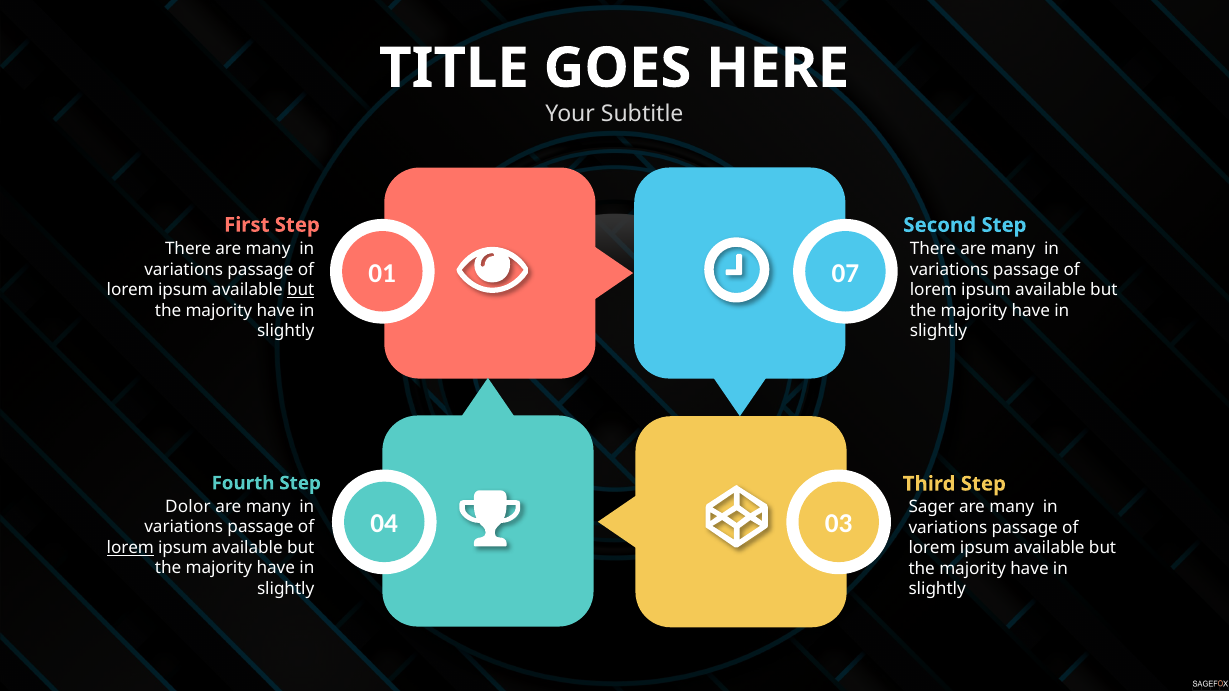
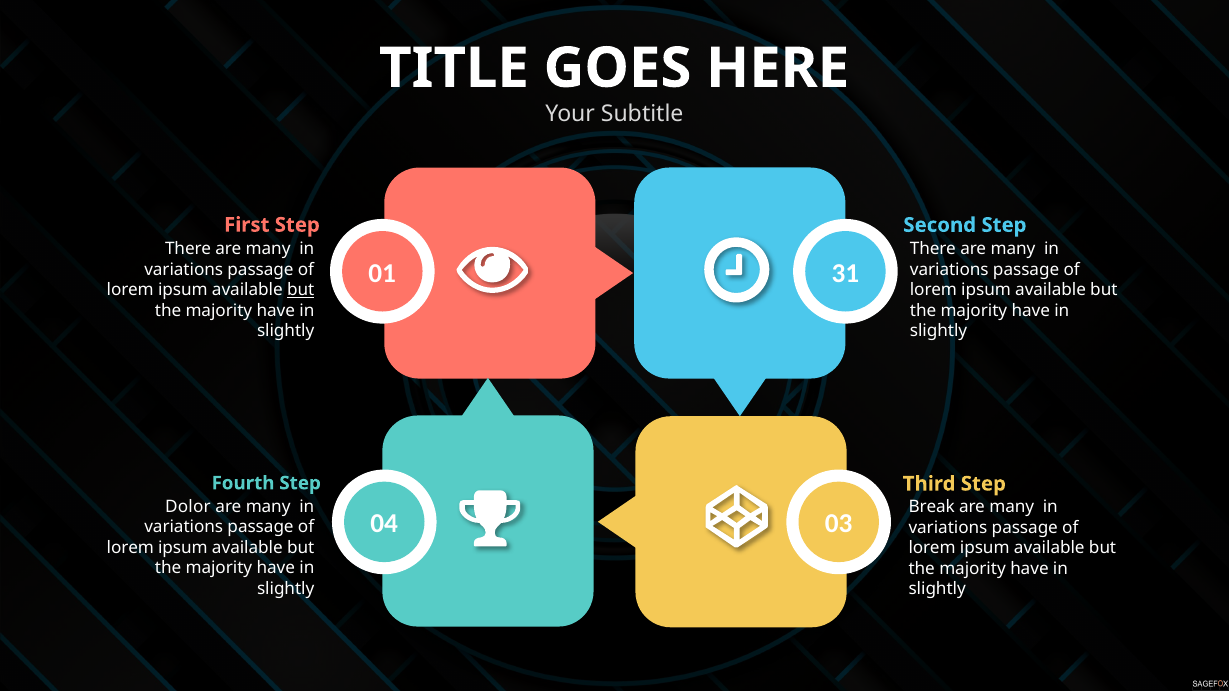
07: 07 -> 31
Sager: Sager -> Break
lorem at (130, 548) underline: present -> none
